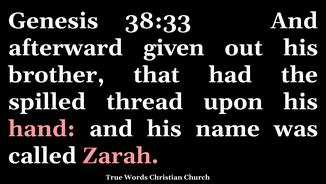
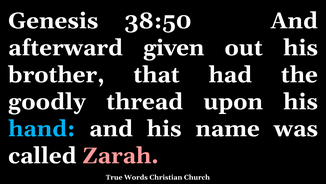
38:33: 38:33 -> 38:50
spilled: spilled -> goodly
hand colour: pink -> light blue
